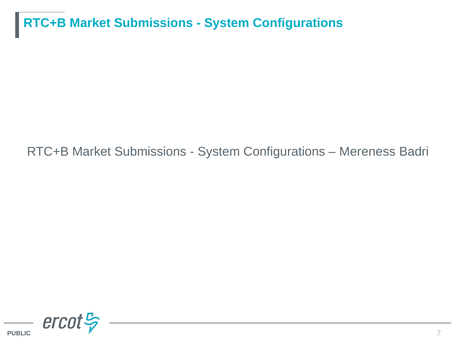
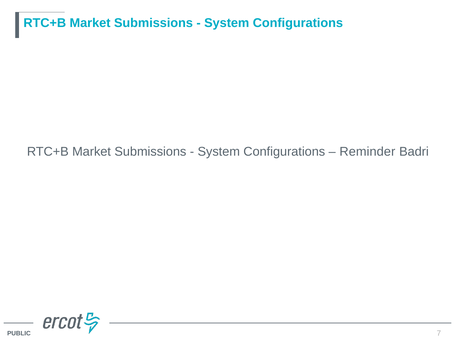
Mereness: Mereness -> Reminder
